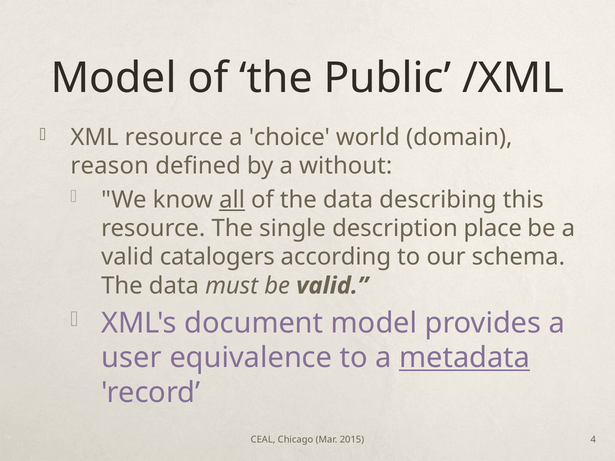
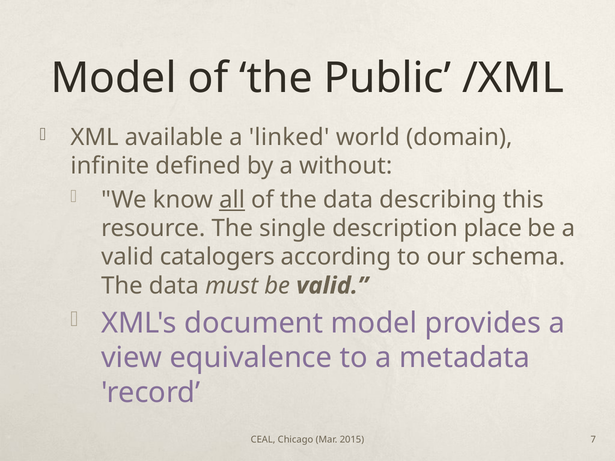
XML resource: resource -> available
choice: choice -> linked
reason: reason -> infinite
user: user -> view
metadata underline: present -> none
4: 4 -> 7
